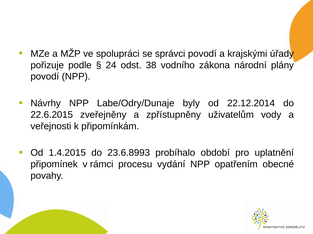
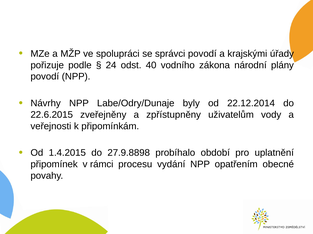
38: 38 -> 40
23.6.8993: 23.6.8993 -> 27.9.8898
